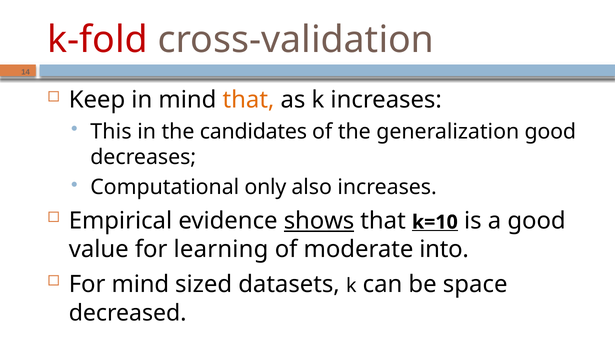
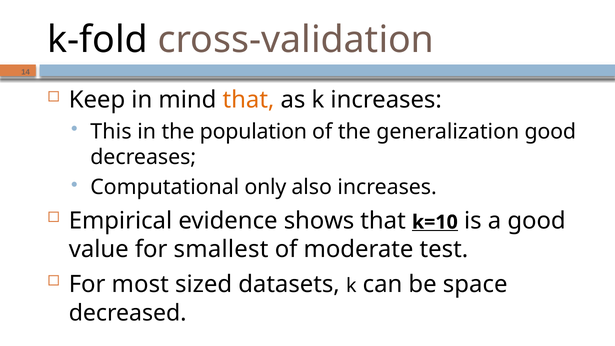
k-fold colour: red -> black
candidates: candidates -> population
shows underline: present -> none
learning: learning -> smallest
into: into -> test
For mind: mind -> most
